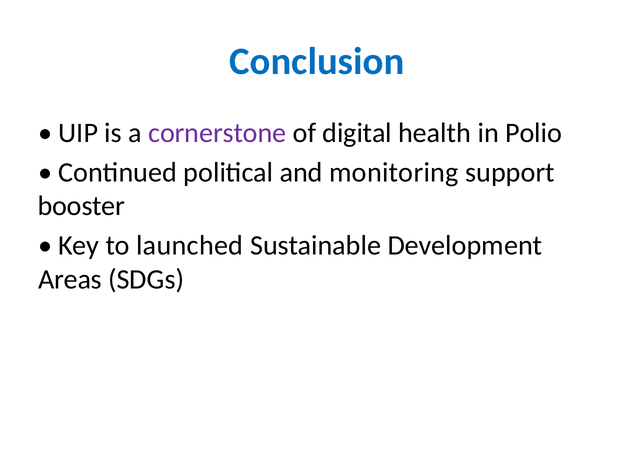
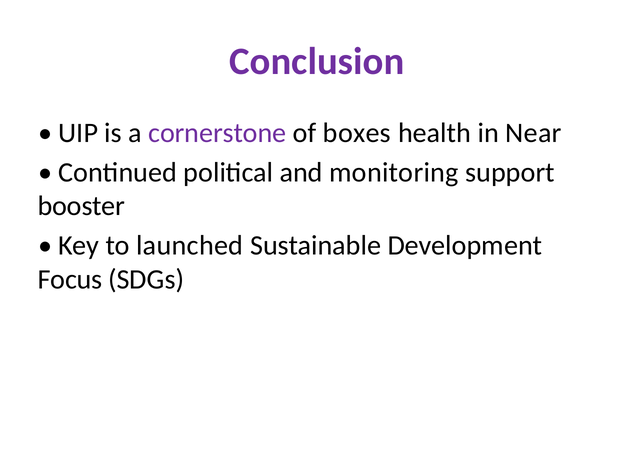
Conclusion colour: blue -> purple
digital: digital -> boxes
Polio: Polio -> Near
Areas: Areas -> Focus
